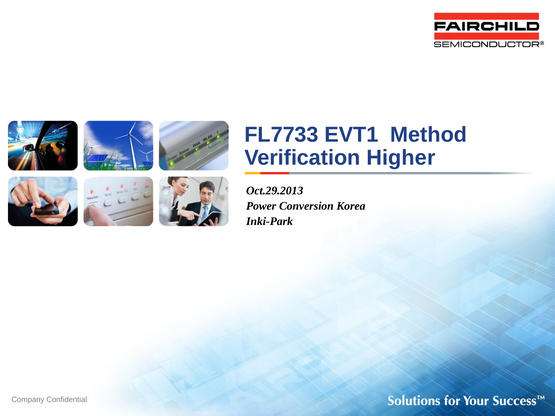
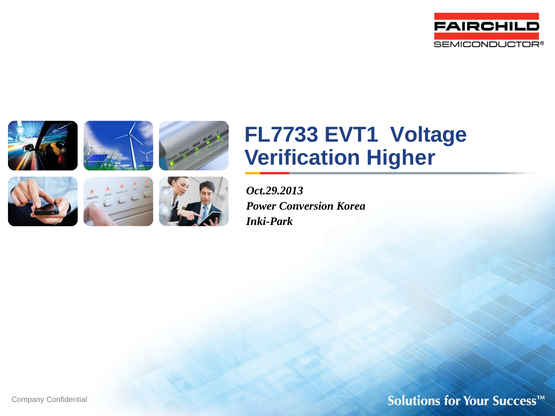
Method: Method -> Voltage
